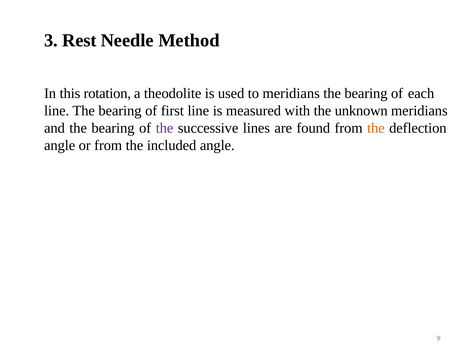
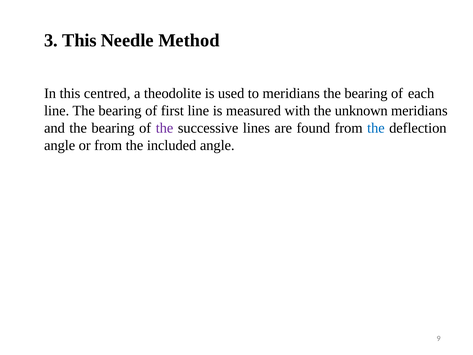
3 Rest: Rest -> This
rotation: rotation -> centred
the at (376, 128) colour: orange -> blue
